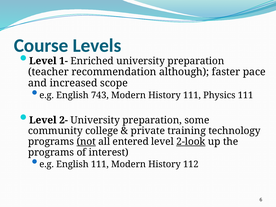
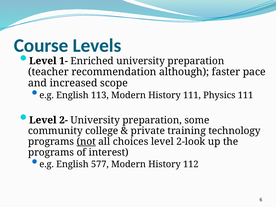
743: 743 -> 113
entered: entered -> choices
2-look underline: present -> none
English 111: 111 -> 577
